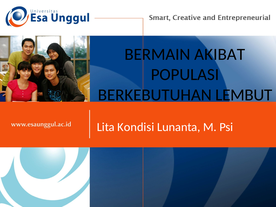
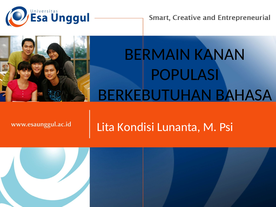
AKIBAT: AKIBAT -> KANAN
LEMBUT: LEMBUT -> BAHASA
